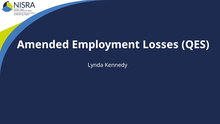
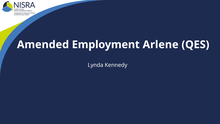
Losses: Losses -> Arlene
